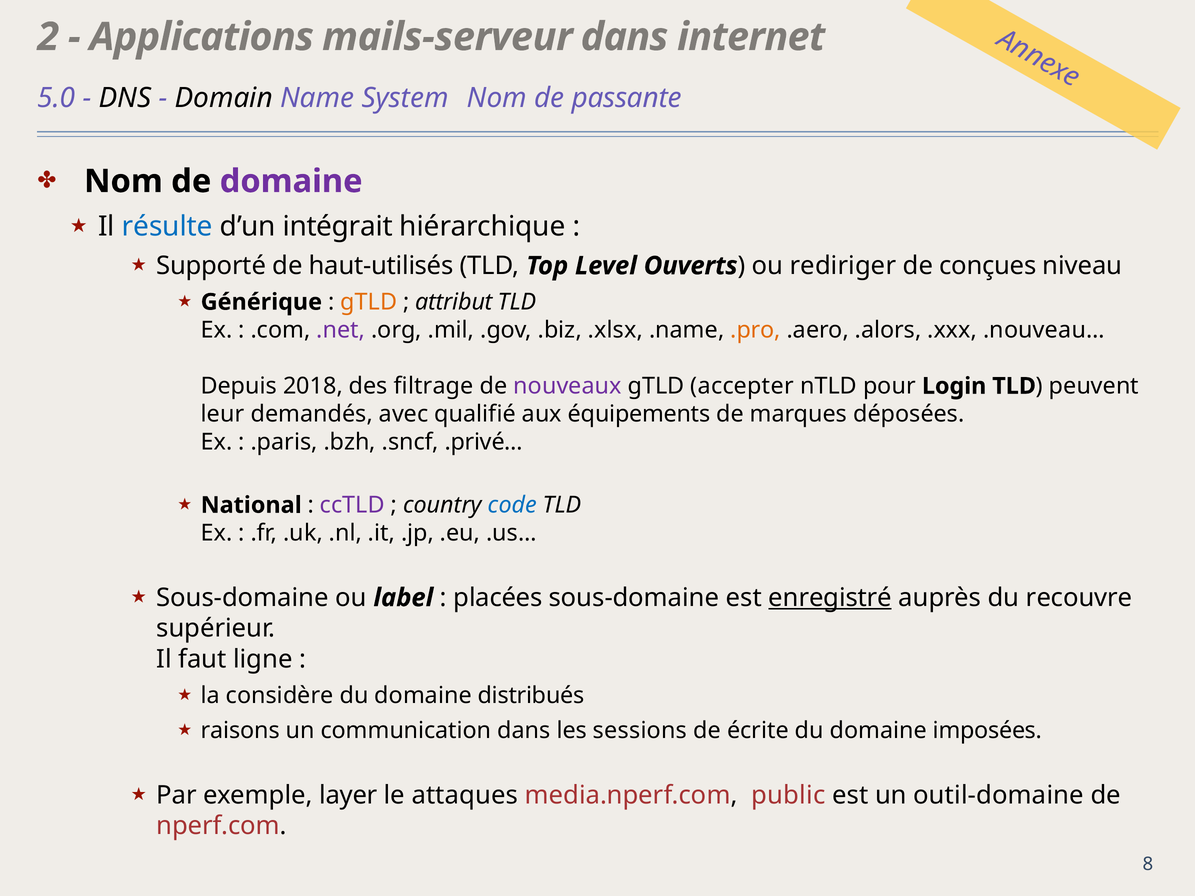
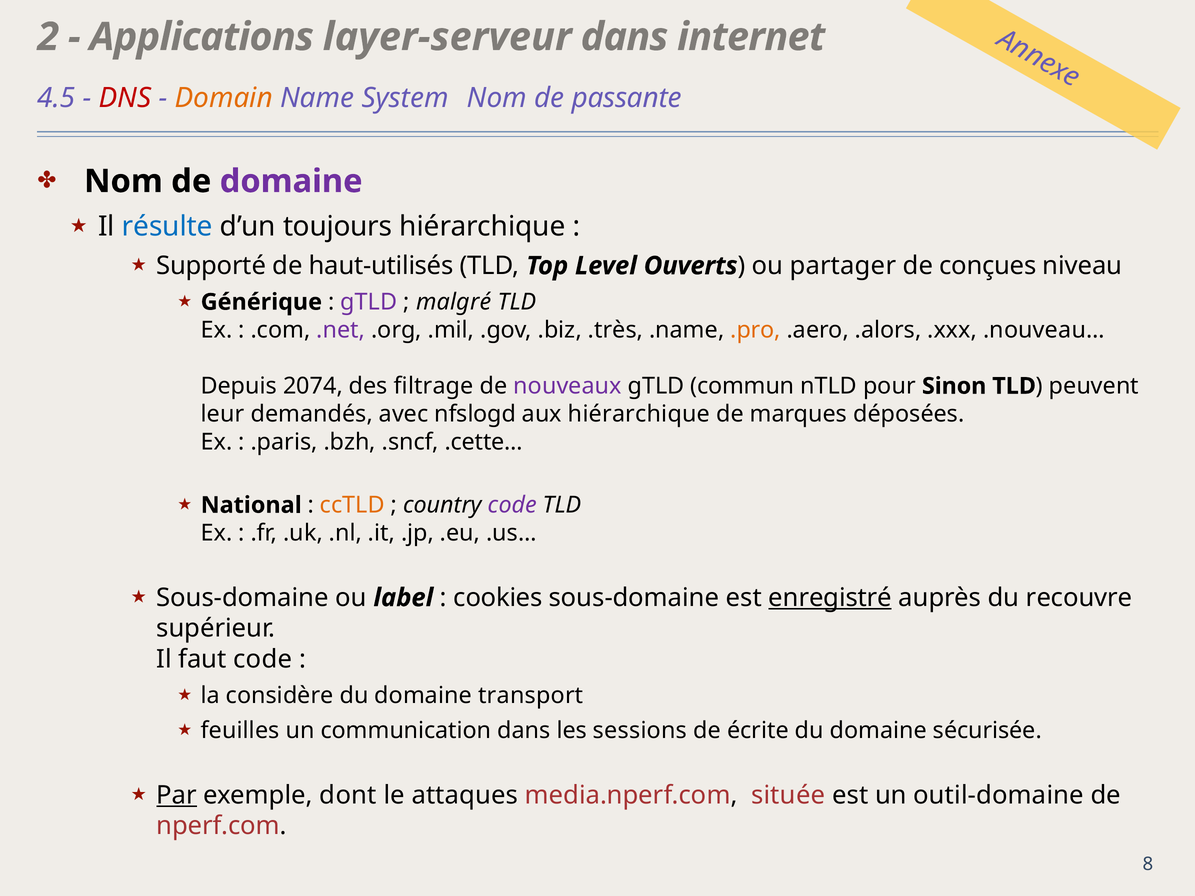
mails-serveur: mails-serveur -> layer-serveur
5.0: 5.0 -> 4.5
DNS colour: black -> red
Domain colour: black -> orange
intégrait: intégrait -> toujours
rediriger: rediriger -> partager
gTLD at (369, 302) colour: orange -> purple
attribut: attribut -> malgré
.xlsx: .xlsx -> .très
2018: 2018 -> 2074
accepter: accepter -> commun
Login: Login -> Sinon
qualifié: qualifié -> nfslogd
aux équipements: équipements -> hiérarchique
.privé…: .privé… -> .cette…
ccTLD colour: purple -> orange
code at (512, 505) colour: blue -> purple
placées: placées -> cookies
faut ligne: ligne -> code
distribués: distribués -> transport
raisons: raisons -> feuilles
imposées: imposées -> sécurisée
Par underline: none -> present
layer: layer -> dont
public: public -> située
